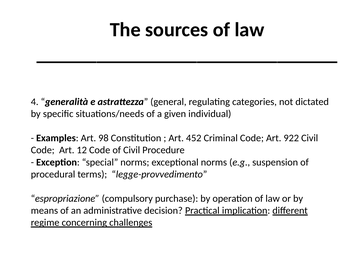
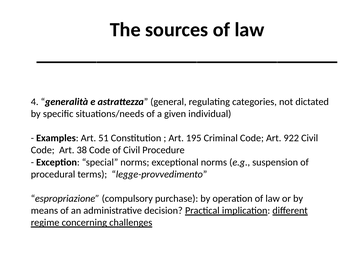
98: 98 -> 51
452: 452 -> 195
12: 12 -> 38
